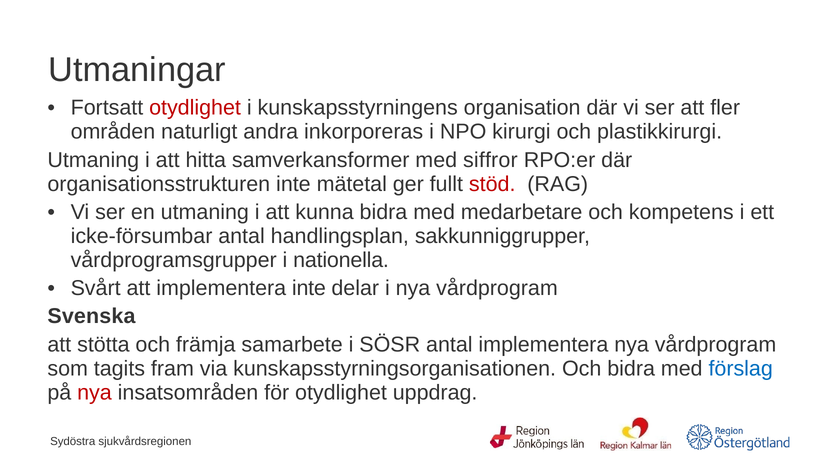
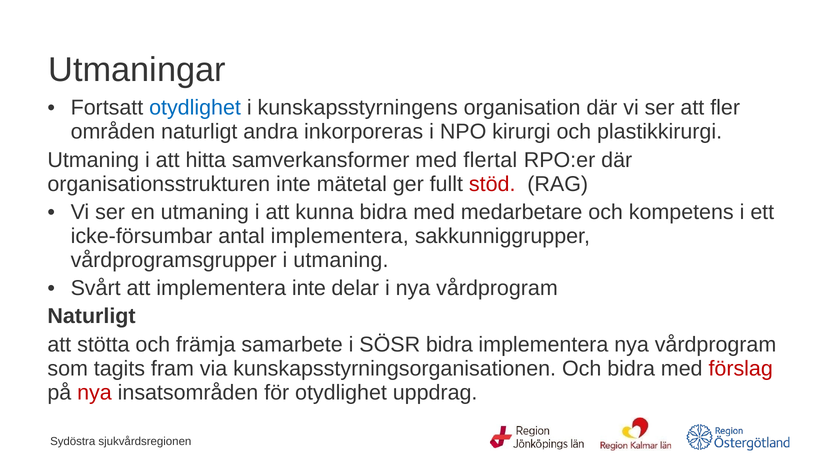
otydlighet at (195, 108) colour: red -> blue
siffror: siffror -> flertal
antal handlingsplan: handlingsplan -> implementera
i nationella: nationella -> utmaning
Svenska at (91, 316): Svenska -> Naturligt
SÖSR antal: antal -> bidra
förslag colour: blue -> red
